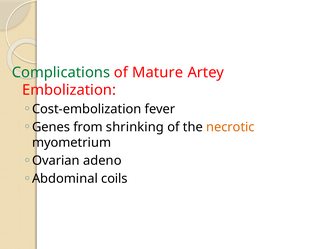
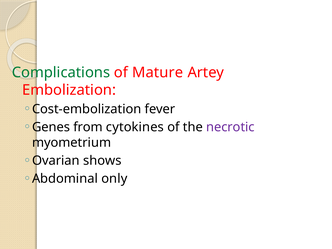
shrinking: shrinking -> cytokines
necrotic colour: orange -> purple
adeno: adeno -> shows
coils: coils -> only
